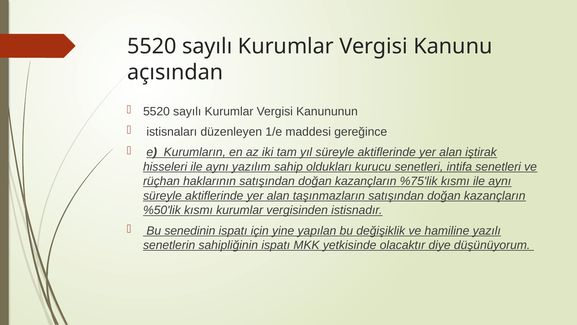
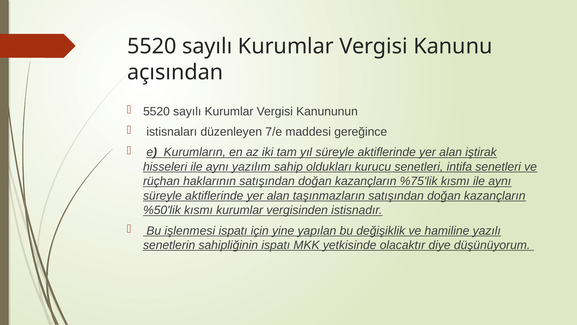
1/e: 1/e -> 7/e
senedinin: senedinin -> işlenmesi
